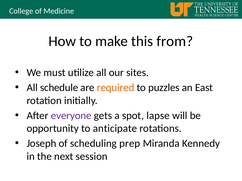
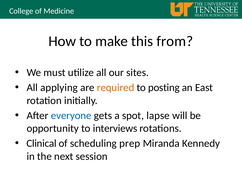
schedule: schedule -> applying
puzzles: puzzles -> posting
everyone colour: purple -> blue
anticipate: anticipate -> interviews
Joseph: Joseph -> Clinical
